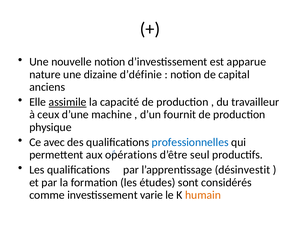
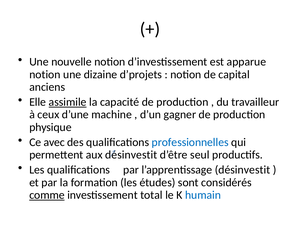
nature at (45, 74): nature -> notion
d’définie: d’définie -> d’projets
fournit: fournit -> gagner
aux opérations: opérations -> désinvestit
comme underline: none -> present
varie: varie -> total
humain colour: orange -> blue
